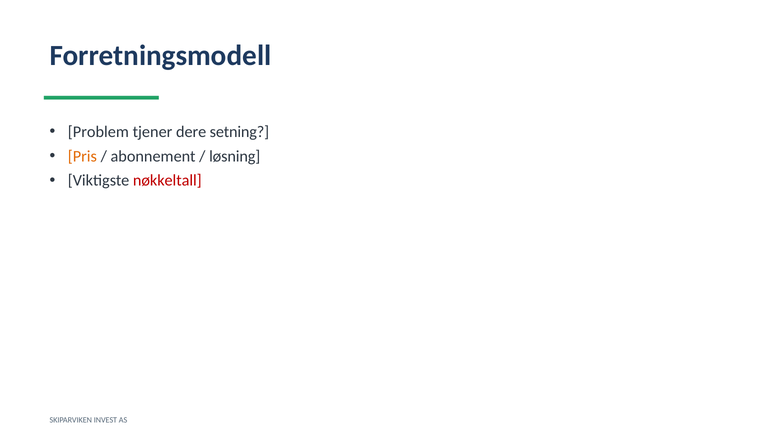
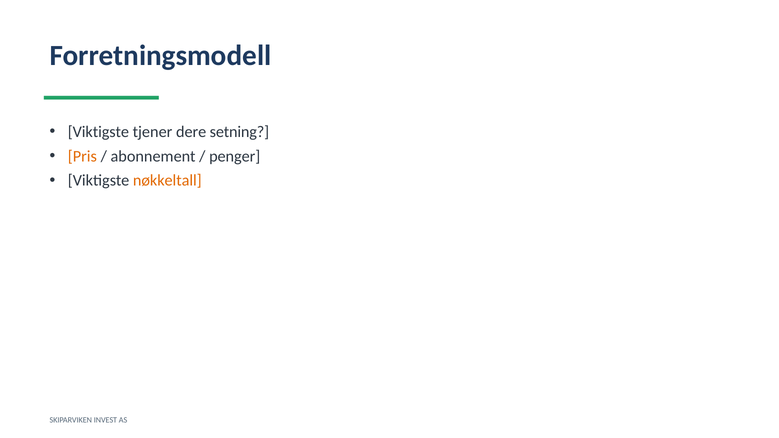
Problem at (98, 132): Problem -> Viktigste
løsning: løsning -> penger
nøkkeltall colour: red -> orange
